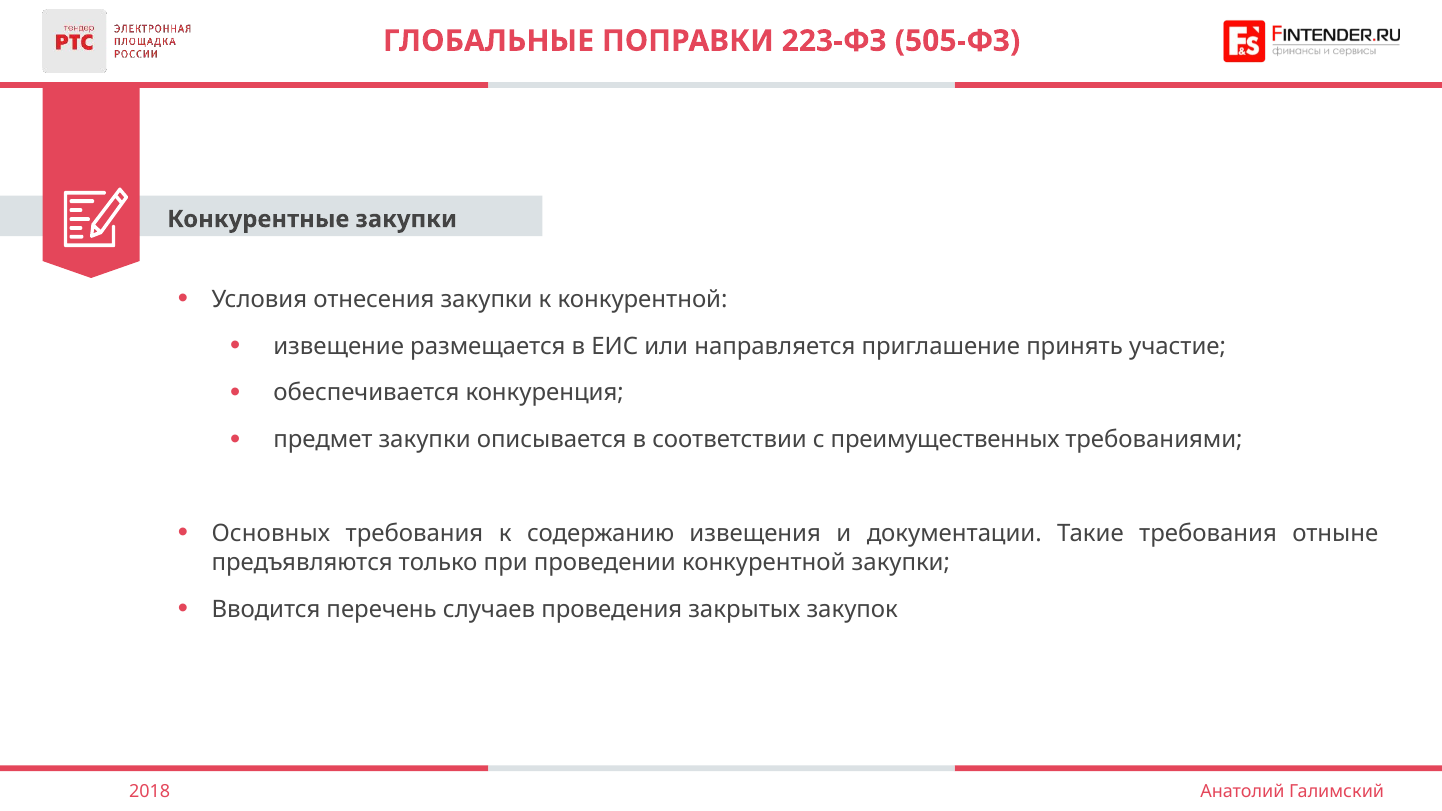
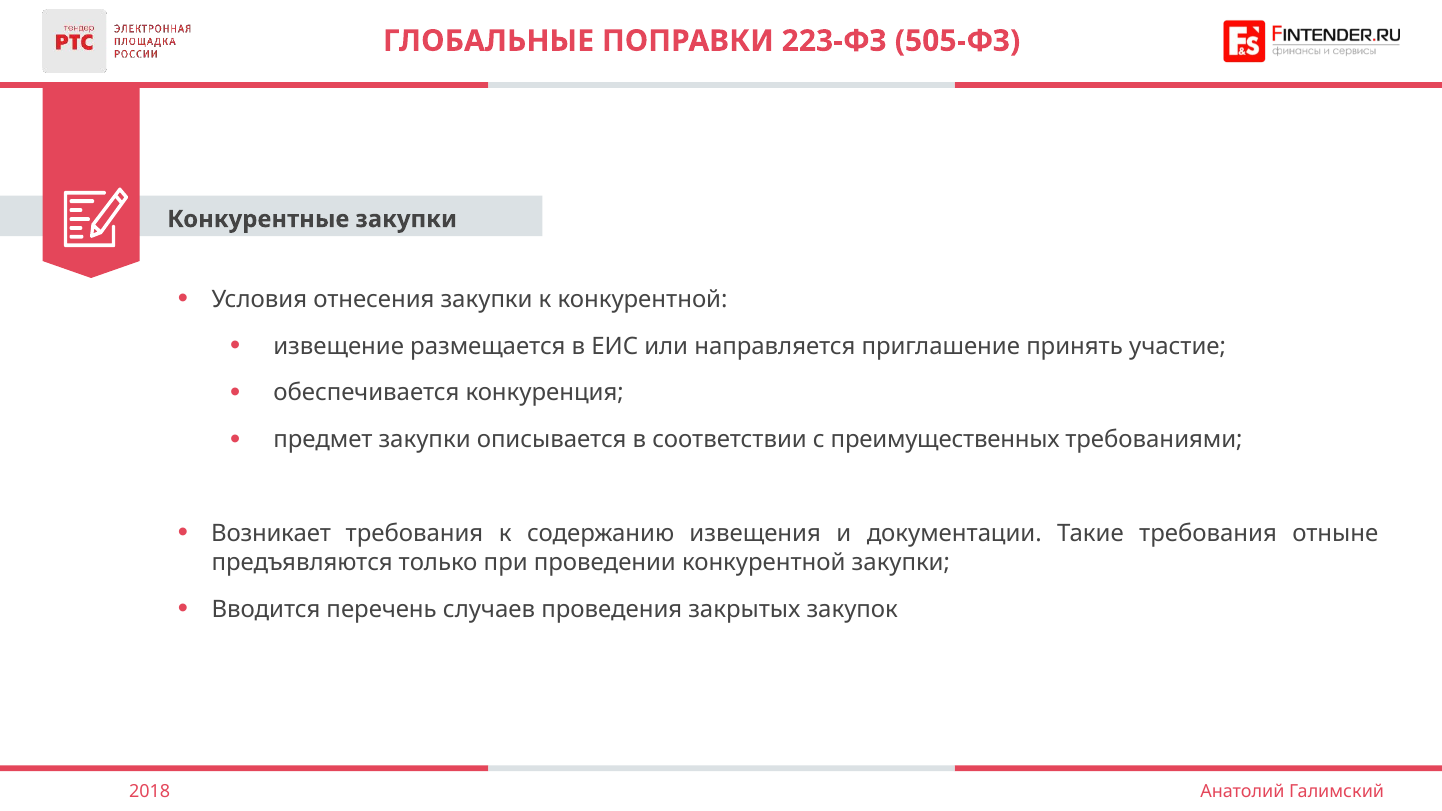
Основных: Основных -> Возникает
